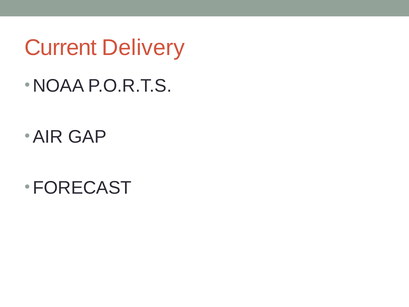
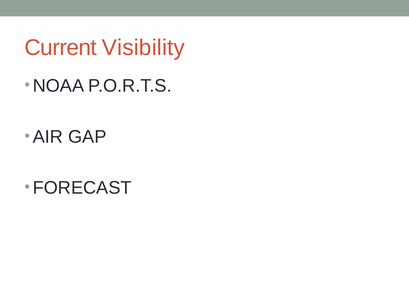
Delivery: Delivery -> Visibility
